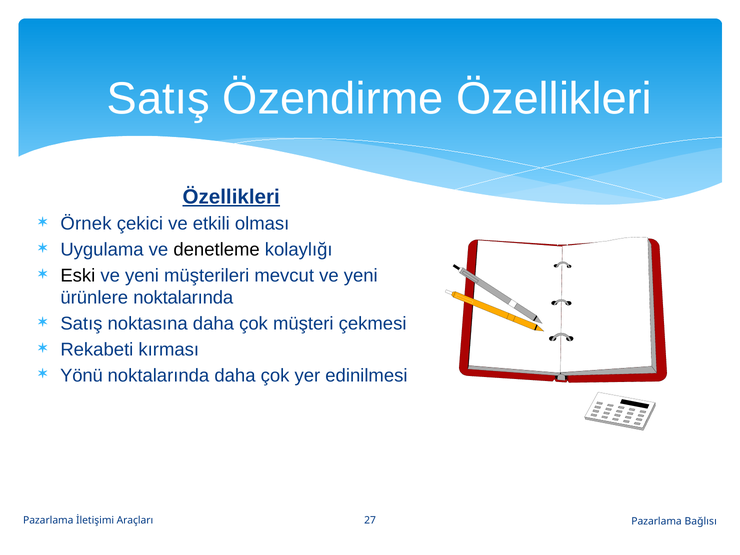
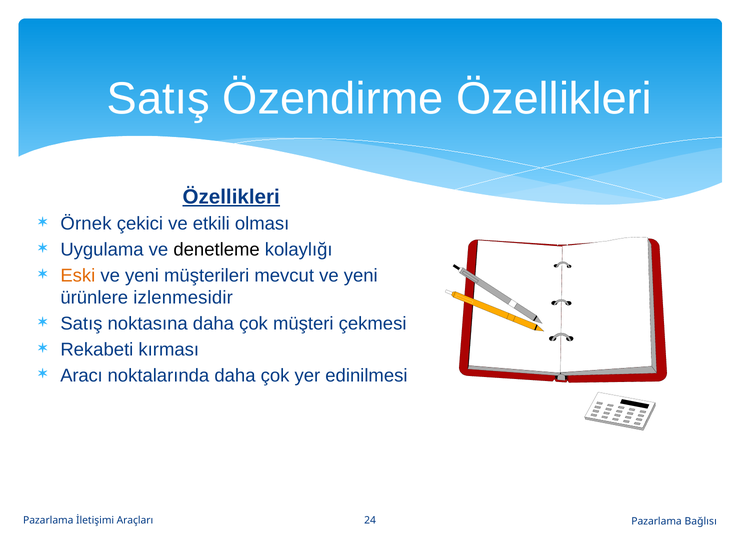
Eski colour: black -> orange
ürünlere noktalarında: noktalarında -> izlenmesidir
Yönü: Yönü -> Aracı
27: 27 -> 24
